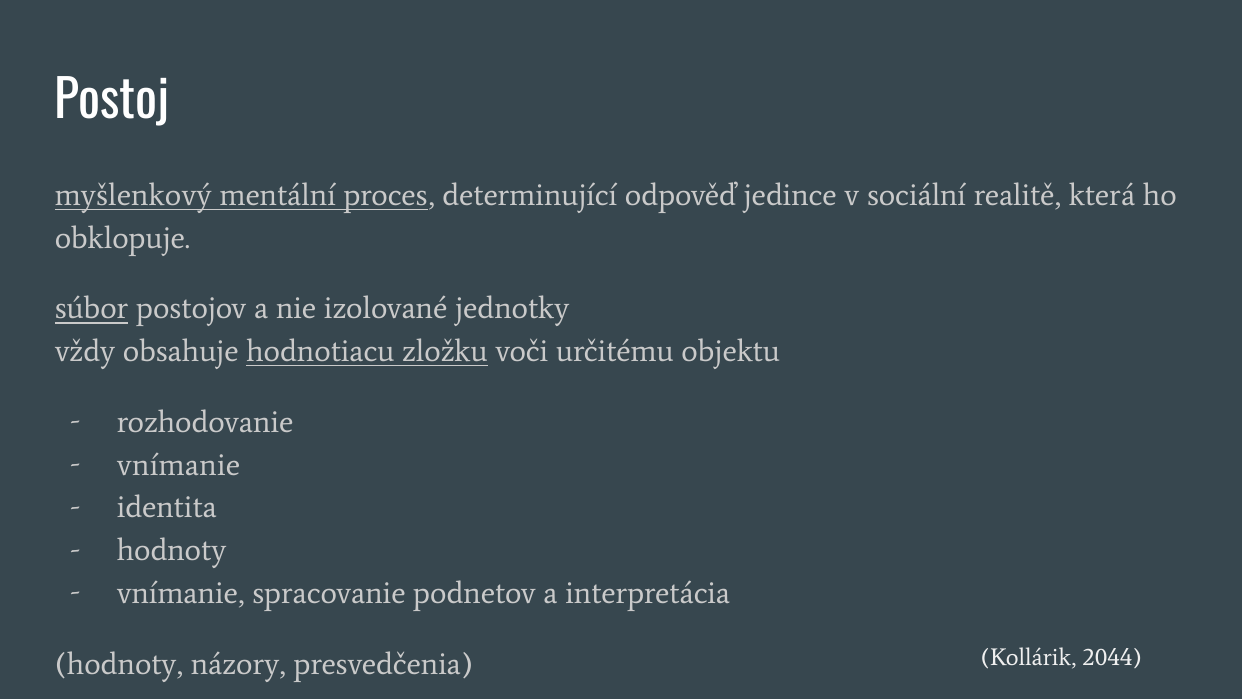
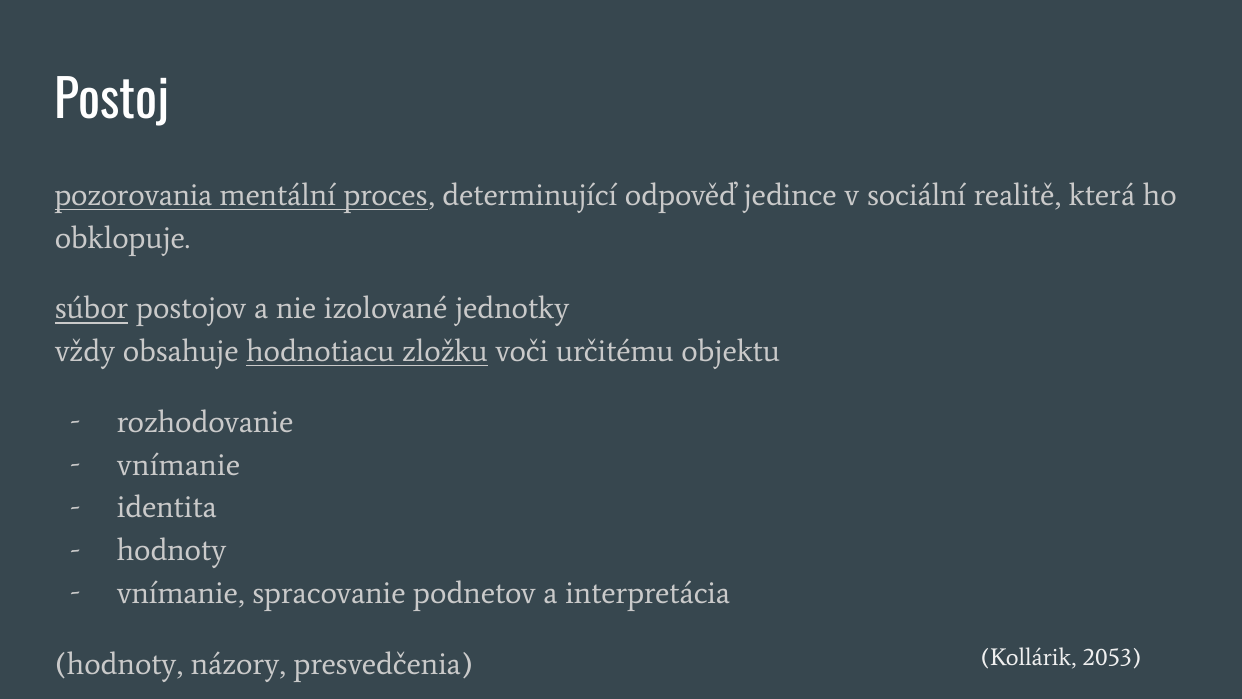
myšlenkový: myšlenkový -> pozorovania
2044: 2044 -> 2053
